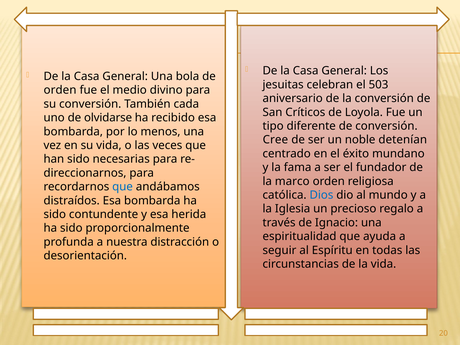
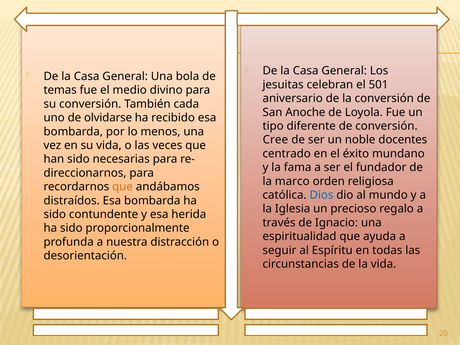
503: 503 -> 501
orden at (60, 90): orden -> temas
Críticos: Críticos -> Anoche
detenían: detenían -> docentes
que at (123, 187) colour: blue -> orange
